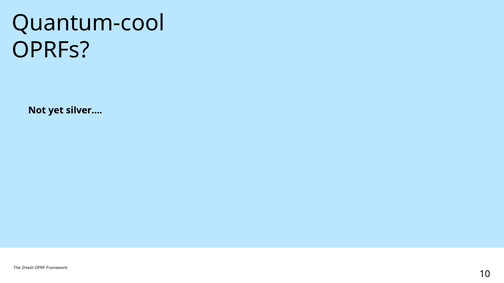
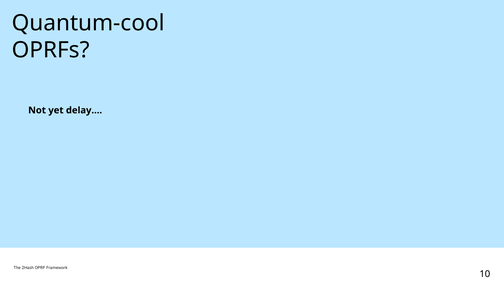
silver: silver -> delay
